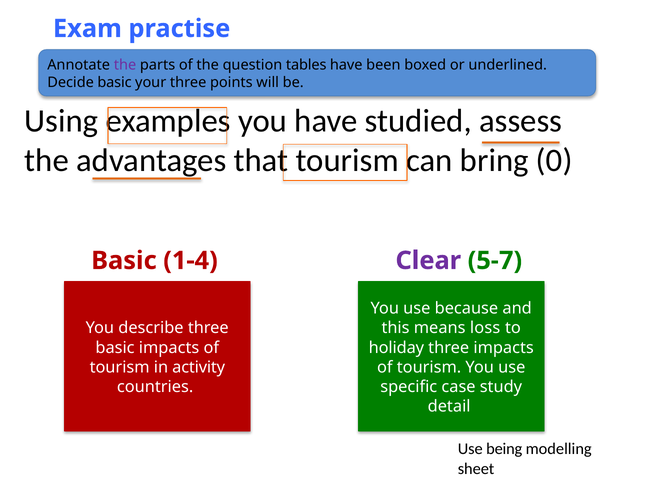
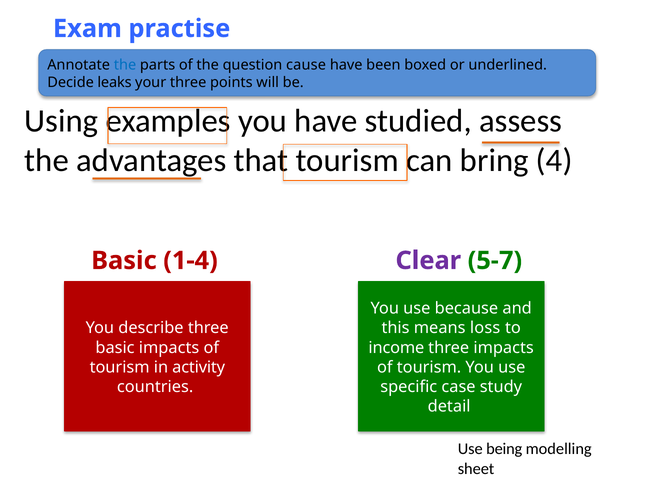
the at (125, 65) colour: purple -> blue
tables: tables -> cause
Decide basic: basic -> leaks
0: 0 -> 4
holiday: holiday -> income
